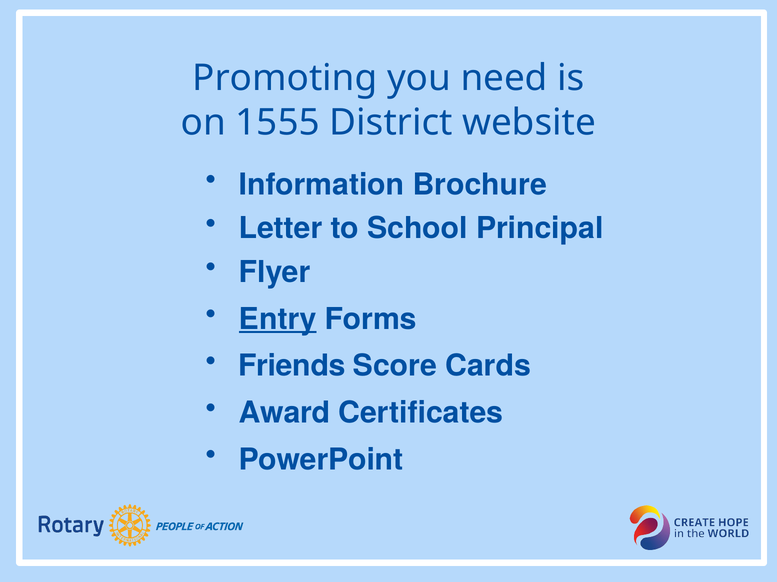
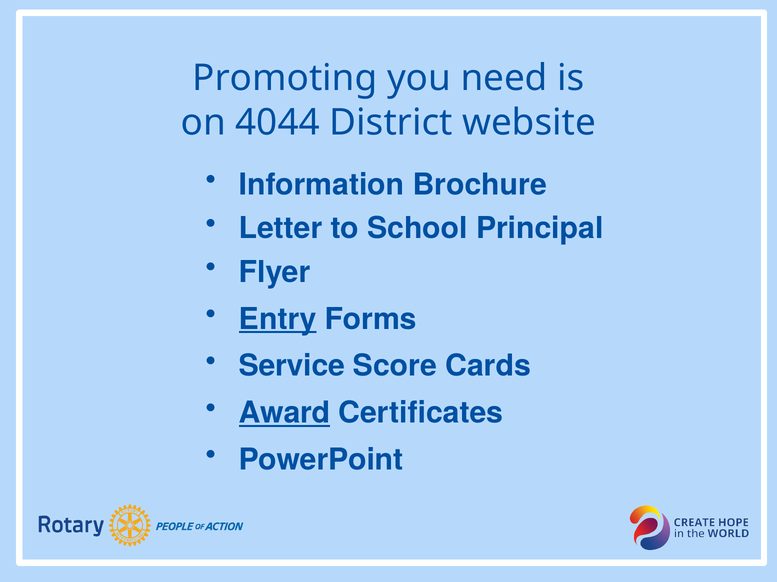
1555: 1555 -> 4044
Friends: Friends -> Service
Award underline: none -> present
